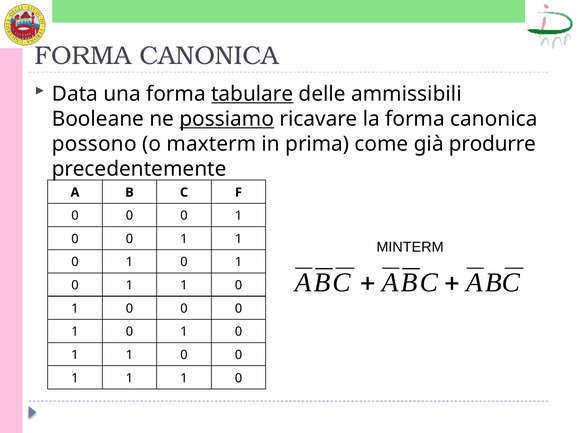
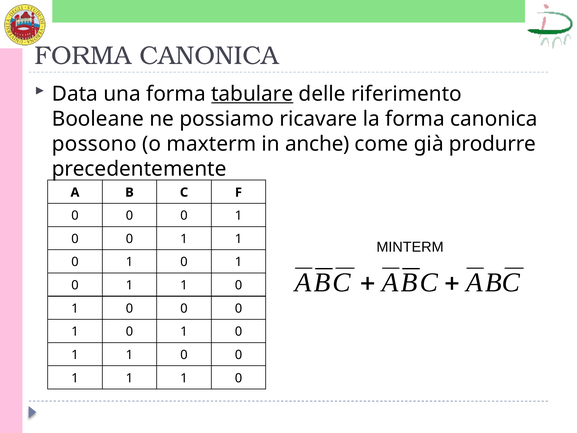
ammissibili: ammissibili -> riferimento
possiamo underline: present -> none
prima: prima -> anche
